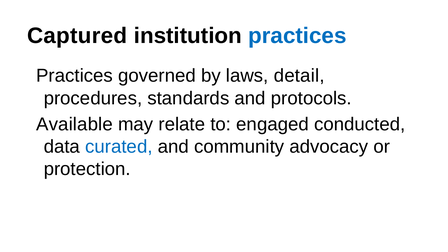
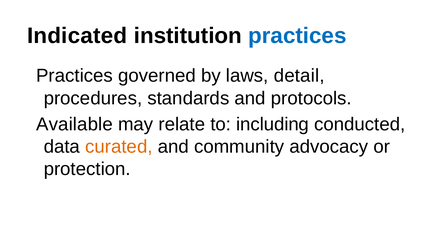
Captured: Captured -> Indicated
engaged: engaged -> including
curated colour: blue -> orange
